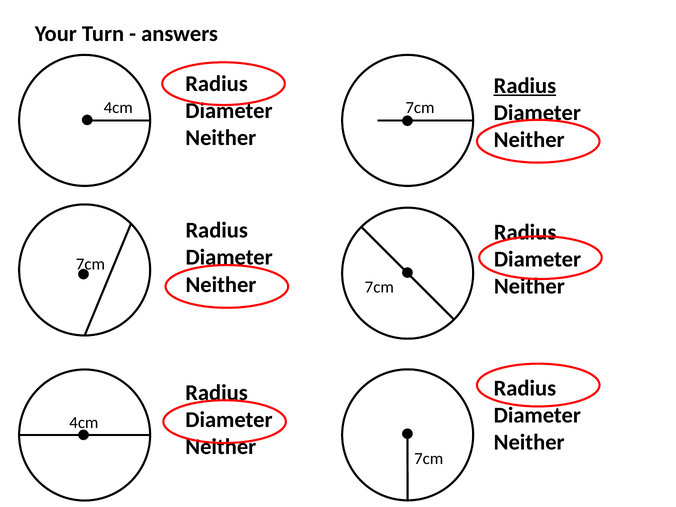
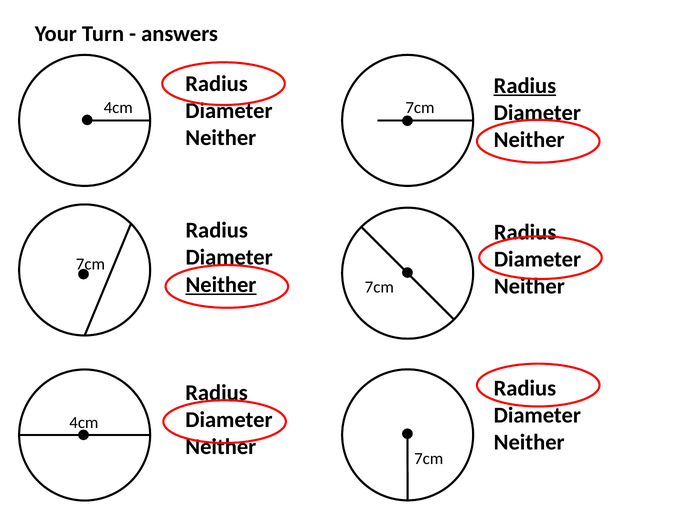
Neither at (221, 285) underline: none -> present
